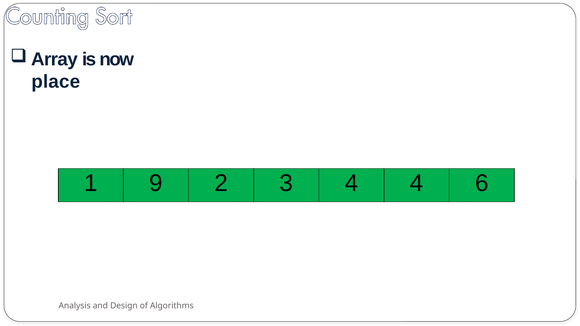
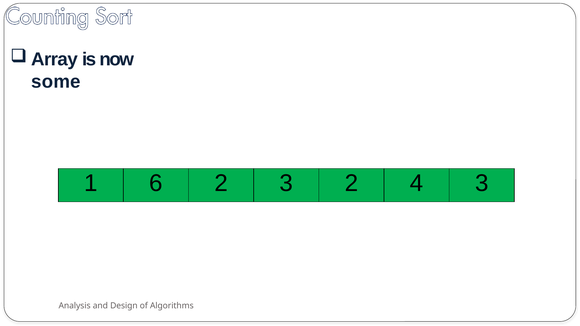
place: place -> some
9: 9 -> 6
3 4: 4 -> 2
4 6: 6 -> 3
